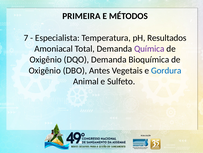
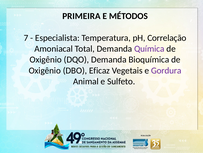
Resultados: Resultados -> Correlação
Antes: Antes -> Eficaz
Gordura colour: blue -> purple
